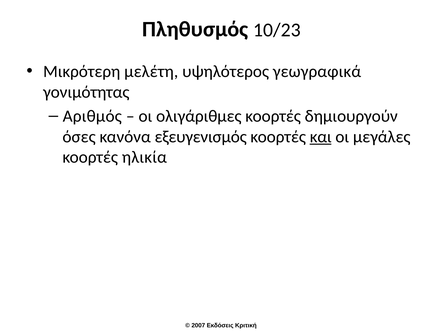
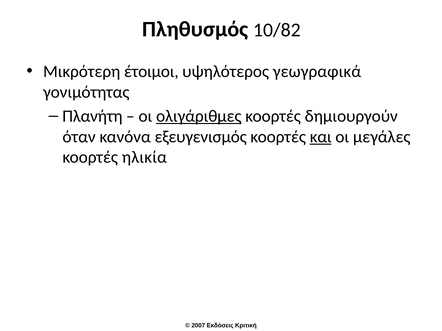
10/23: 10/23 -> 10/82
μελέτη: μελέτη -> έτοιμοι
Αριθμός: Αριθμός -> Πλανήτη
ολιγάριθμες underline: none -> present
όσες: όσες -> όταν
